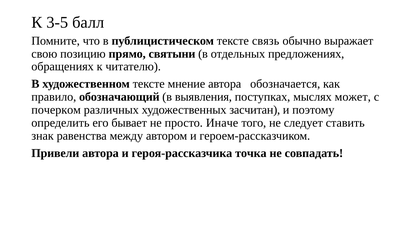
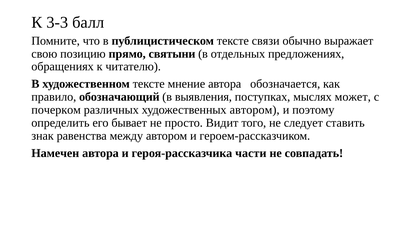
3-5: 3-5 -> 3-3
связь: связь -> связи
художественных засчитан: засчитан -> автором
Иначе: Иначе -> Видит
Привели: Привели -> Намечен
точка: точка -> части
